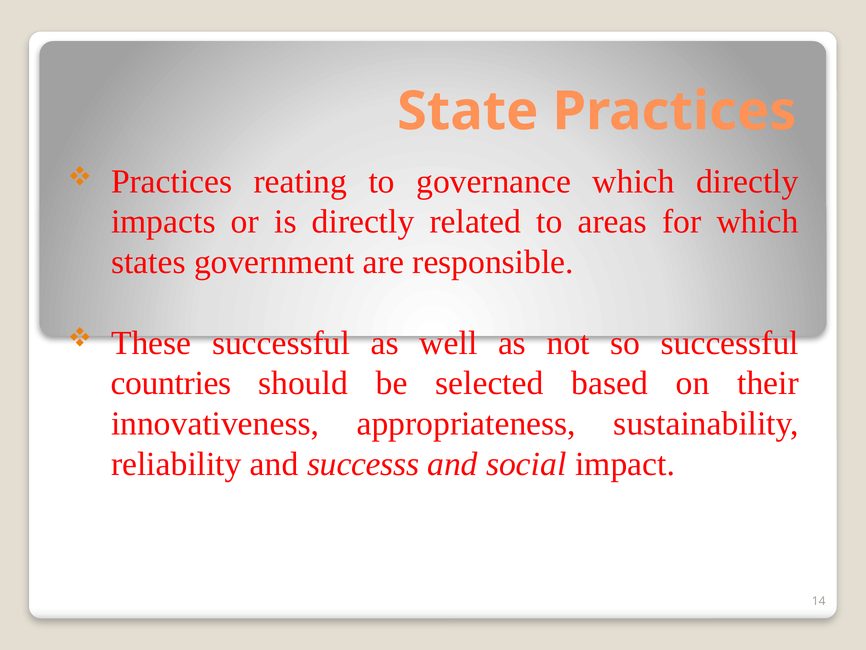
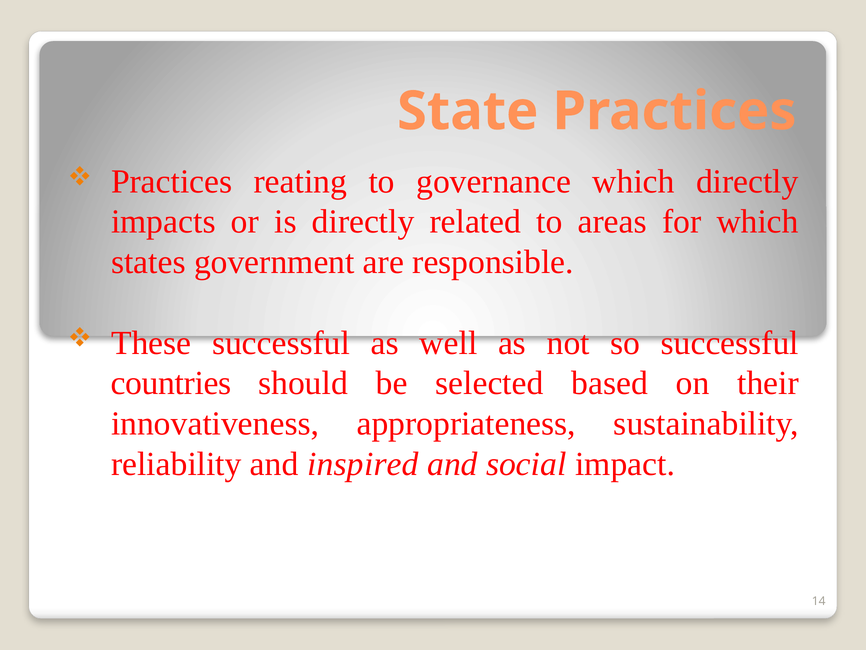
successs: successs -> inspired
